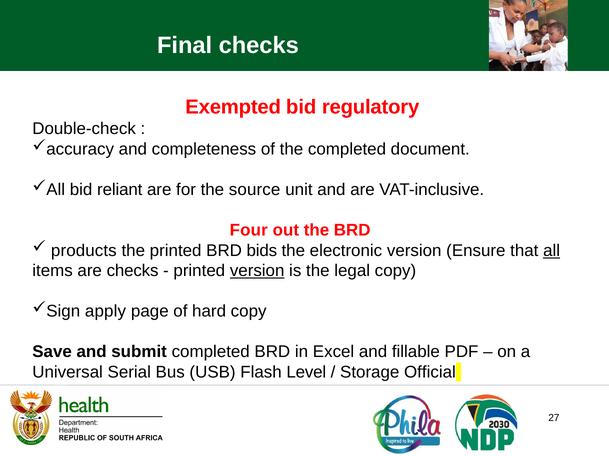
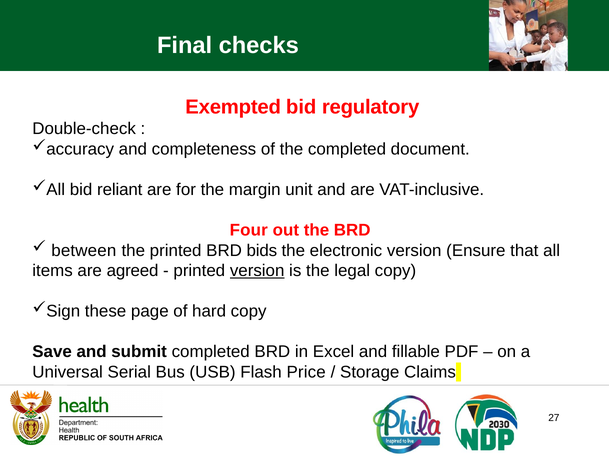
source: source -> margin
products: products -> between
all underline: present -> none
are checks: checks -> agreed
apply: apply -> these
Level: Level -> Price
Official: Official -> Claims
